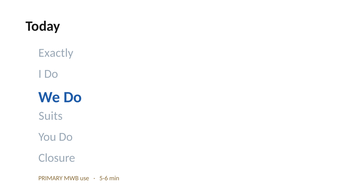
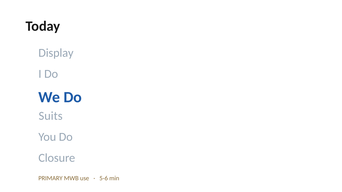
Exactly: Exactly -> Display
